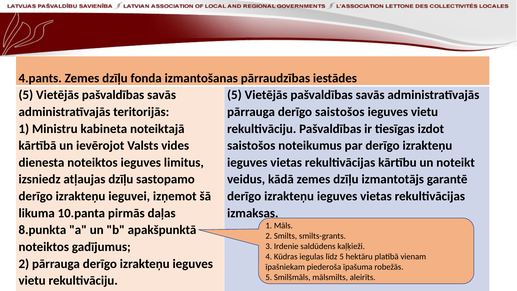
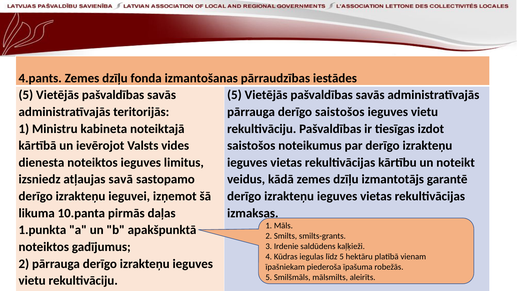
atļaujas dzīļu: dzīļu -> savā
8.punkta: 8.punkta -> 1.punkta
